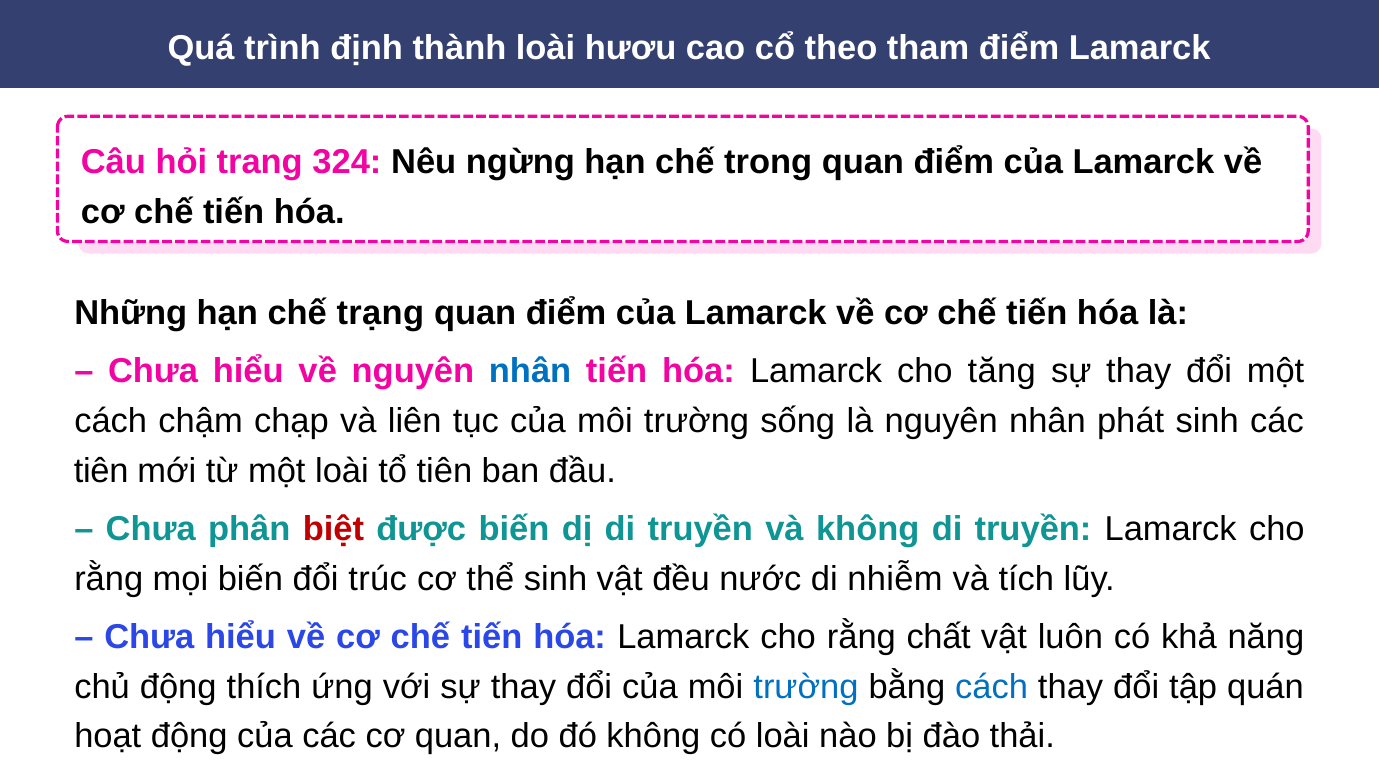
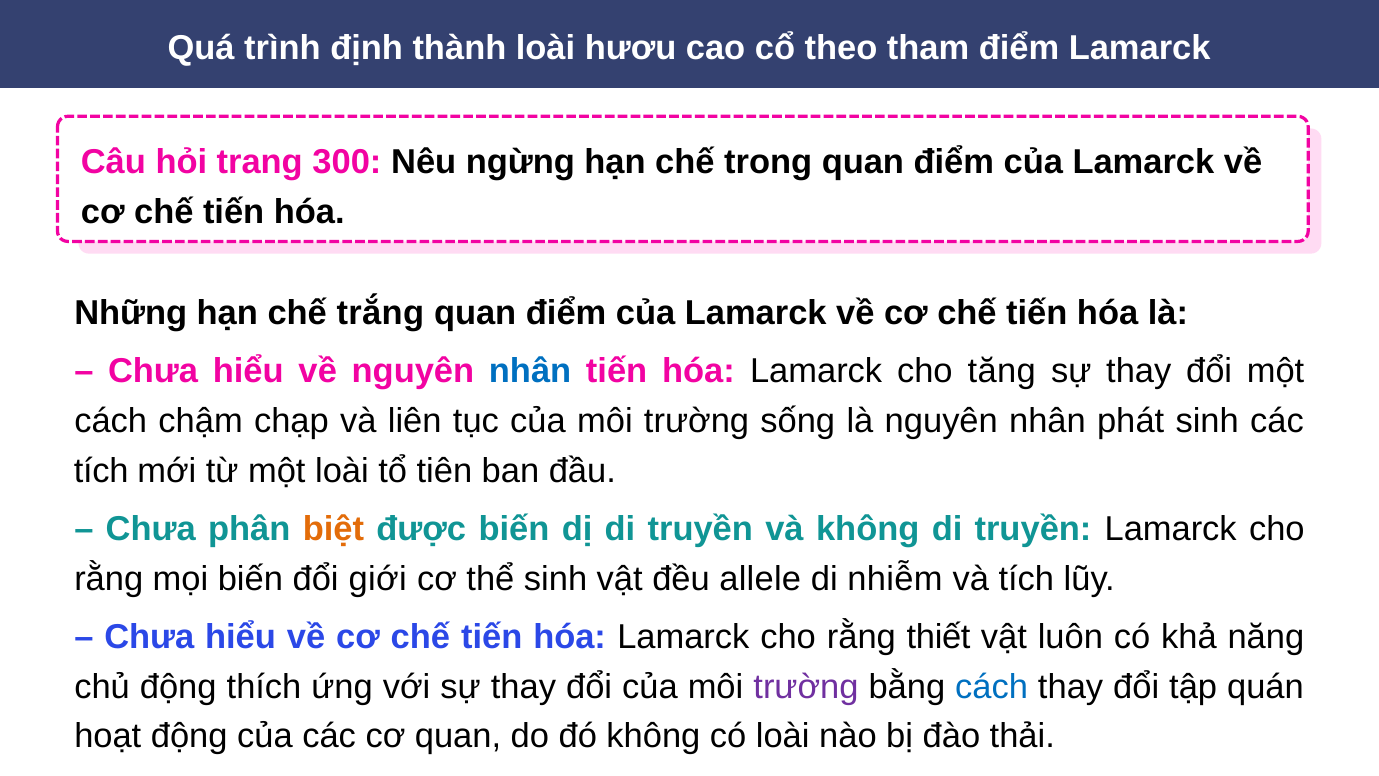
324: 324 -> 300
trạng: trạng -> trắng
tiên at (101, 471): tiên -> tích
biệt colour: red -> orange
trúc: trúc -> giới
nước: nước -> allele
chất: chất -> thiết
trường at (806, 686) colour: blue -> purple
